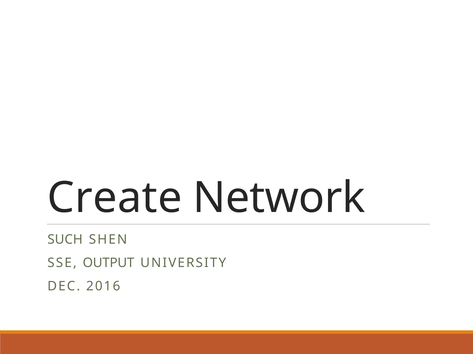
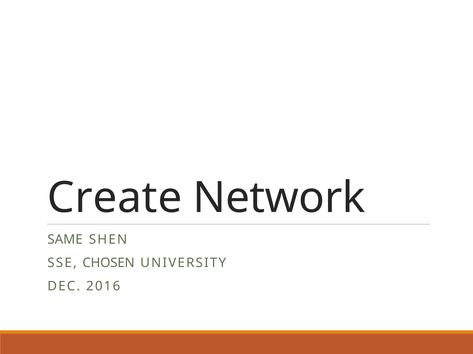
SUCH: SUCH -> SAME
OUTPUT: OUTPUT -> CHOSEN
